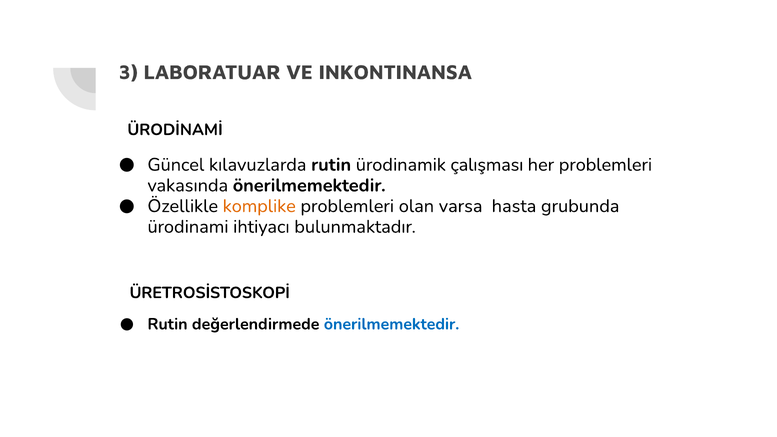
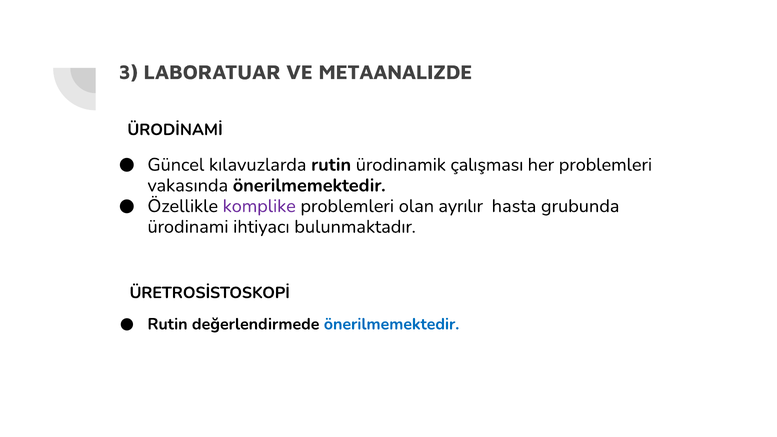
INKONTINANSA: INKONTINANSA -> METAANALIZDE
komplike colour: orange -> purple
varsa: varsa -> ayrılır
